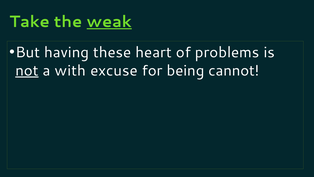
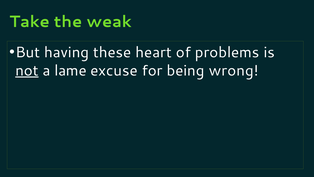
weak underline: present -> none
with: with -> lame
cannot: cannot -> wrong
